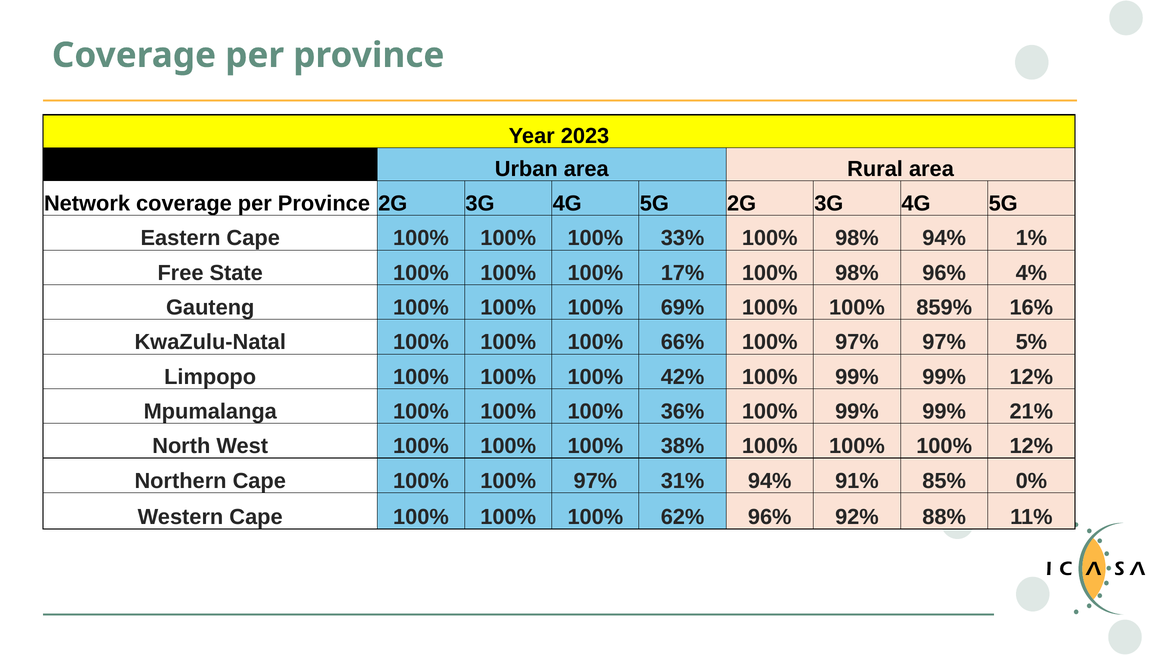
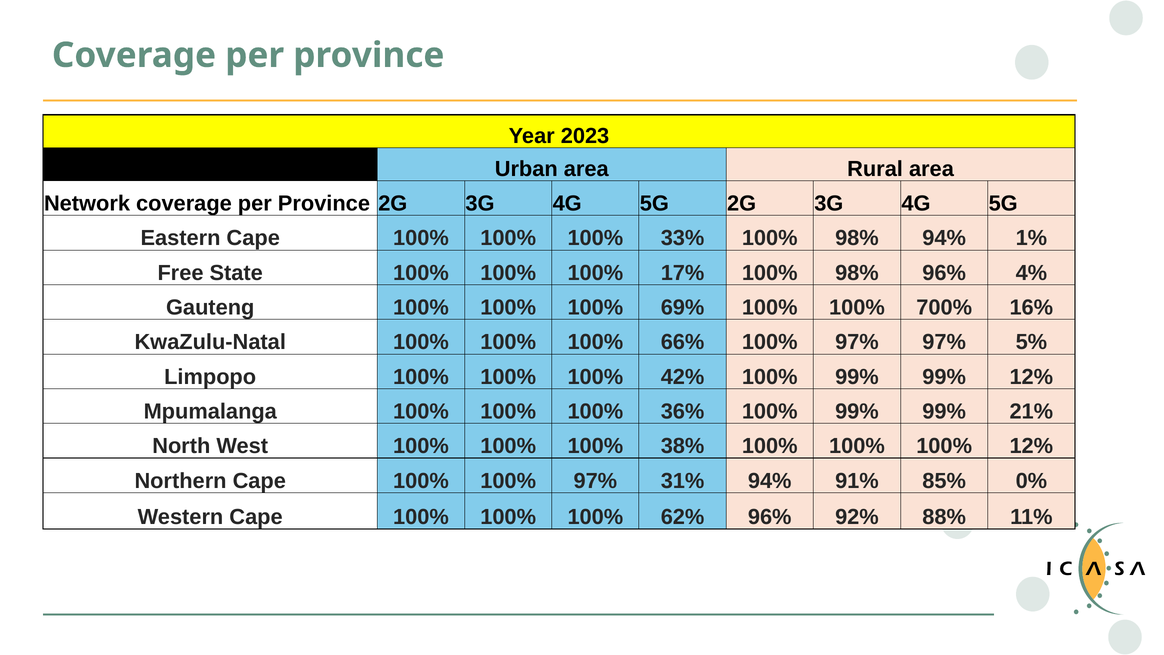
859%: 859% -> 700%
